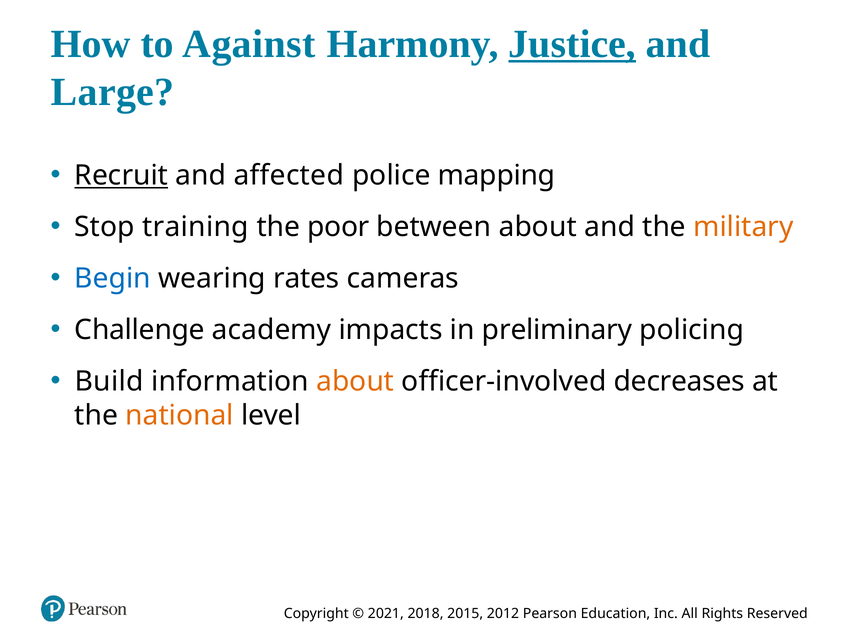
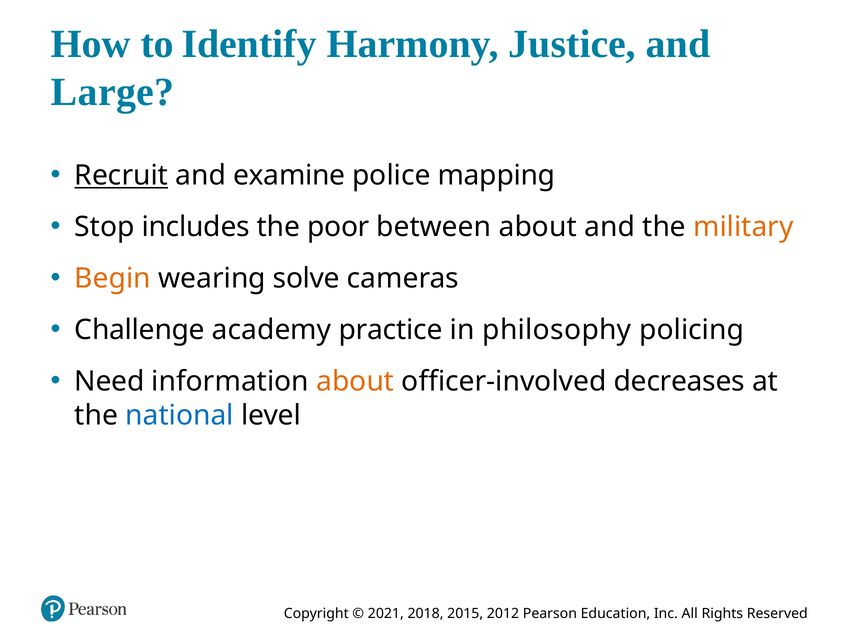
Against: Against -> Identify
Justice underline: present -> none
affected: affected -> examine
training: training -> includes
Begin colour: blue -> orange
rates: rates -> solve
impacts: impacts -> practice
preliminary: preliminary -> philosophy
Build: Build -> Need
national colour: orange -> blue
